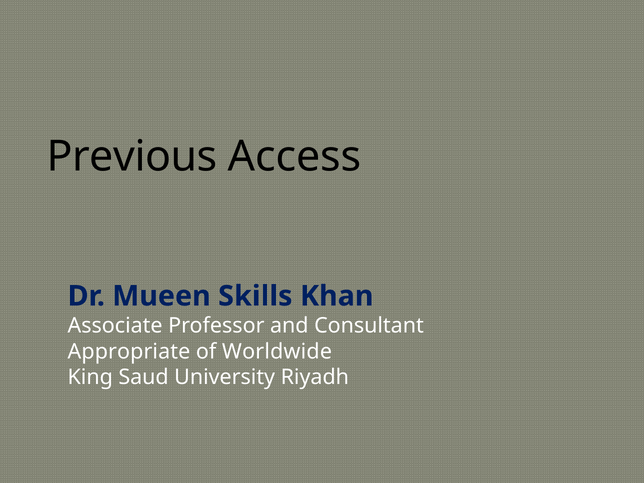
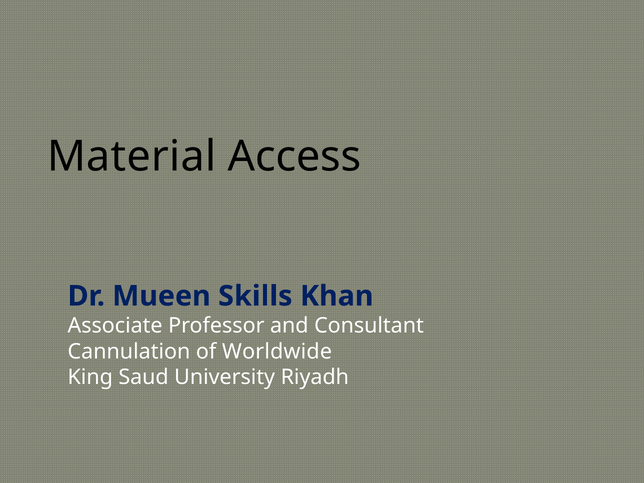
Previous: Previous -> Material
Appropriate: Appropriate -> Cannulation
